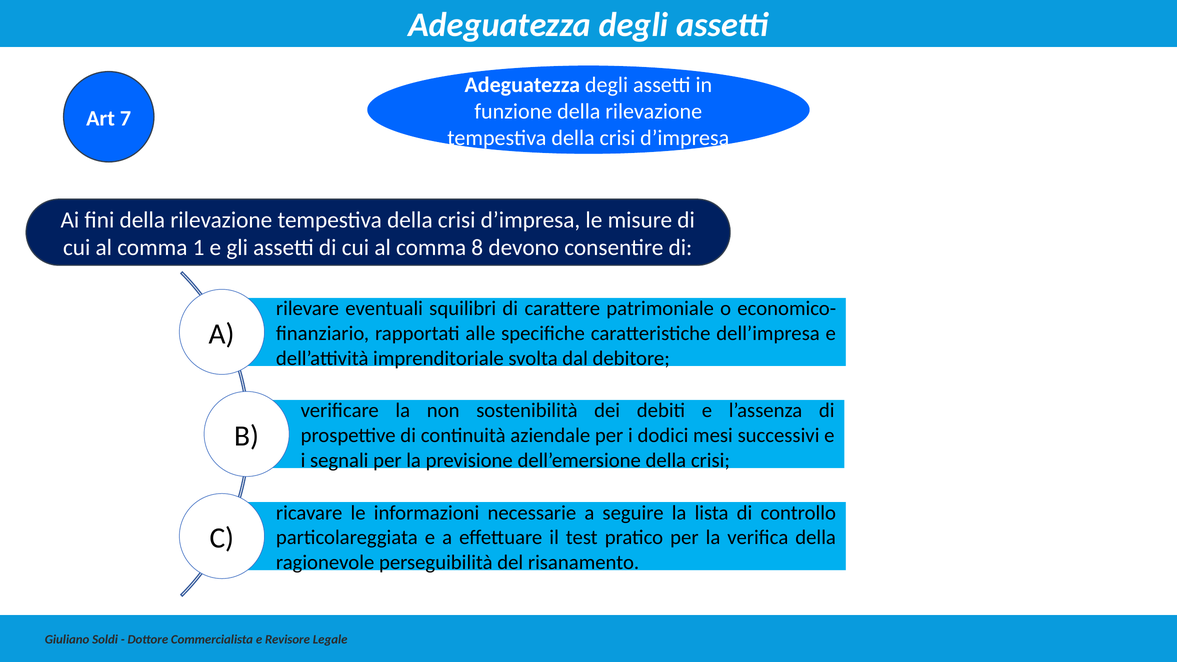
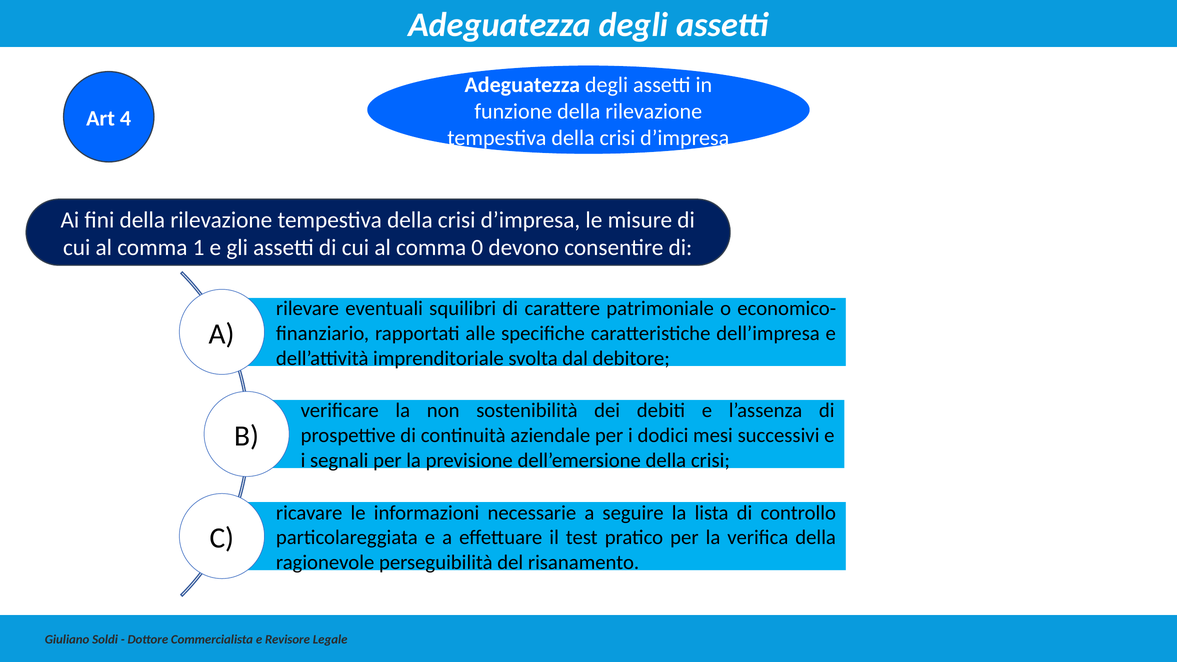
Art 7: 7 -> 4
8: 8 -> 0
